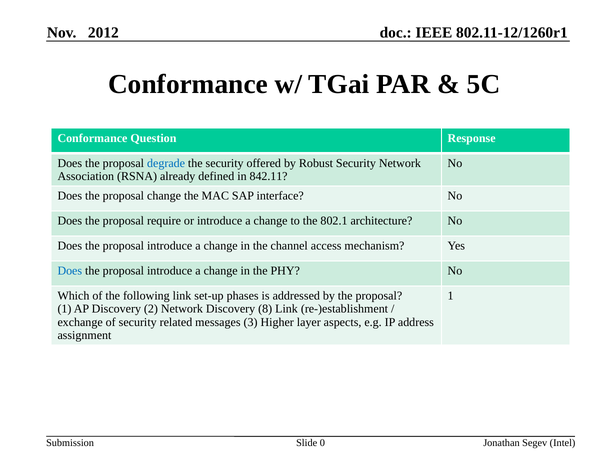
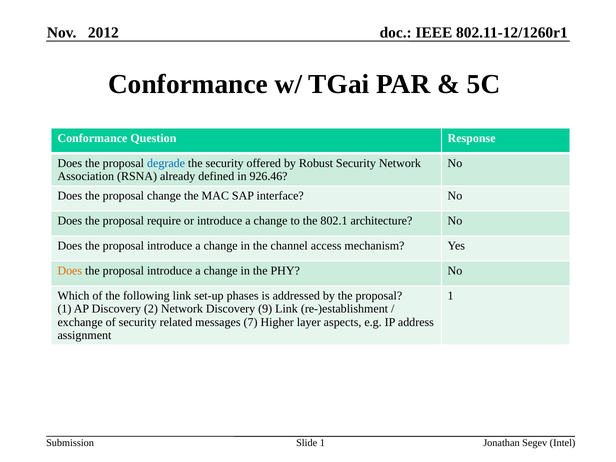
842.11: 842.11 -> 926.46
Does at (70, 271) colour: blue -> orange
8: 8 -> 9
3: 3 -> 7
Slide 0: 0 -> 1
